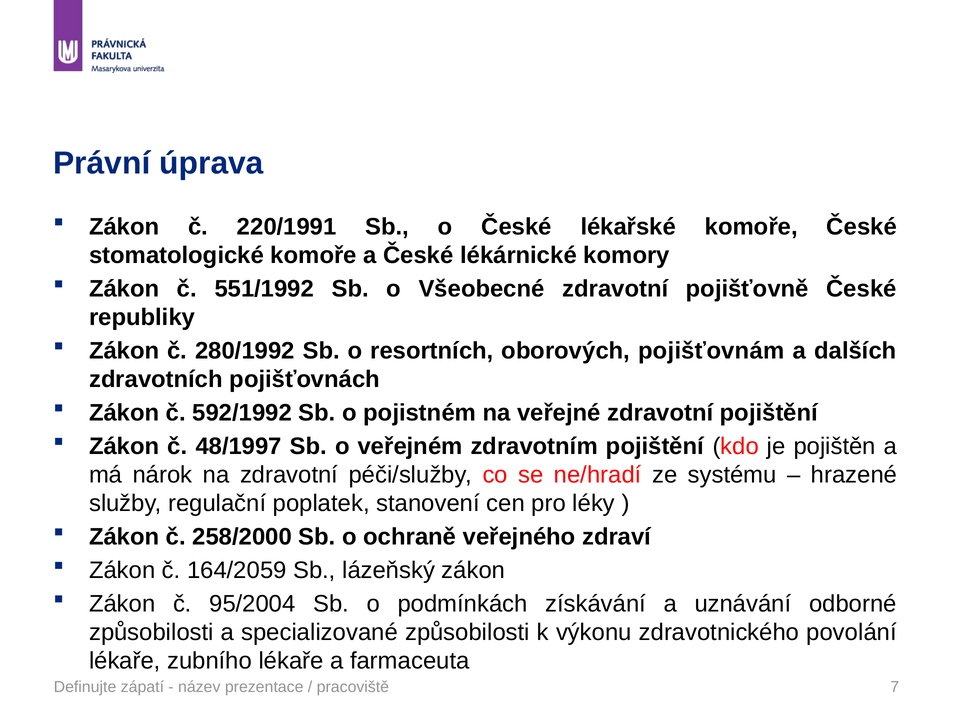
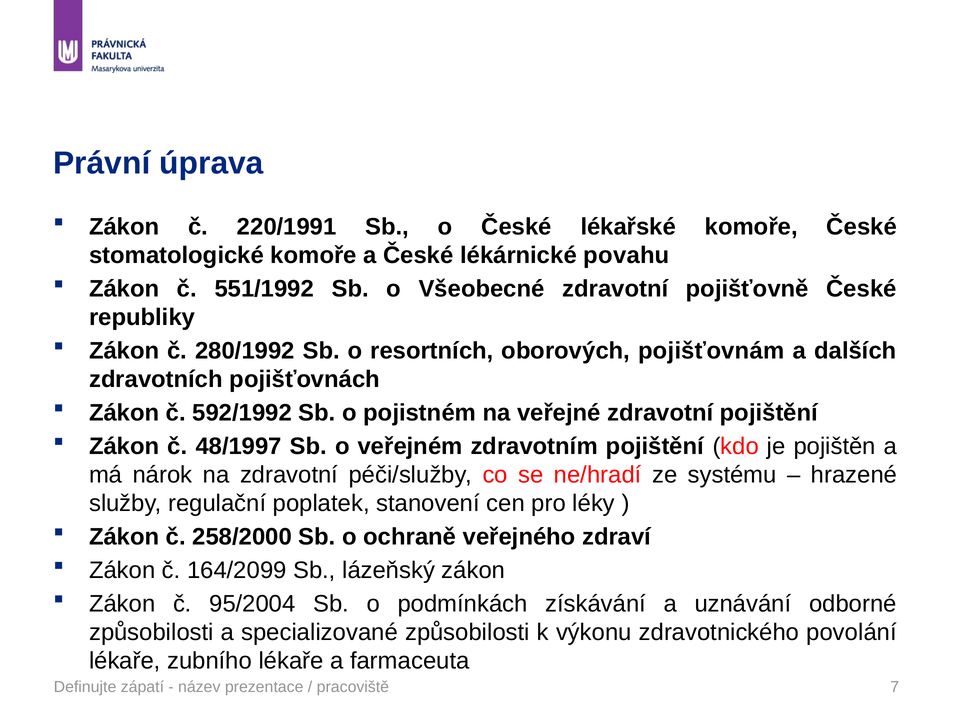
komory: komory -> povahu
164/2059: 164/2059 -> 164/2099
